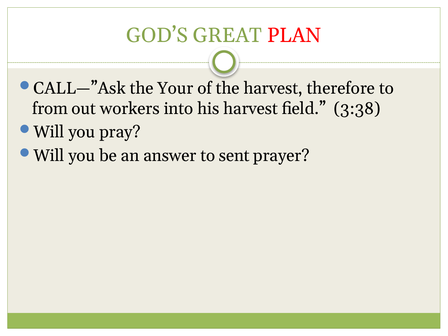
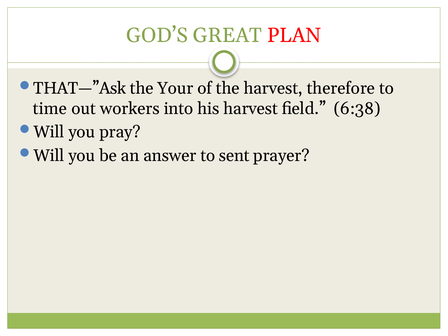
CALL—”Ask: CALL—”Ask -> THAT—”Ask
from: from -> time
3:38: 3:38 -> 6:38
